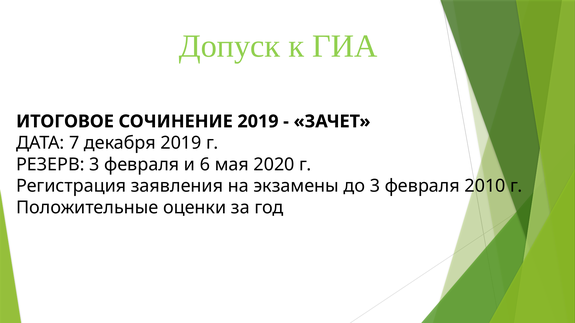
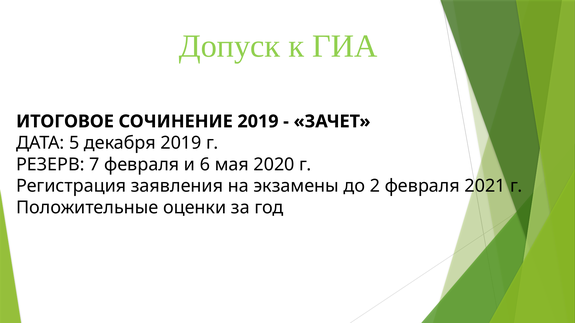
7: 7 -> 5
РЕЗЕРВ 3: 3 -> 7
до 3: 3 -> 2
2010: 2010 -> 2021
